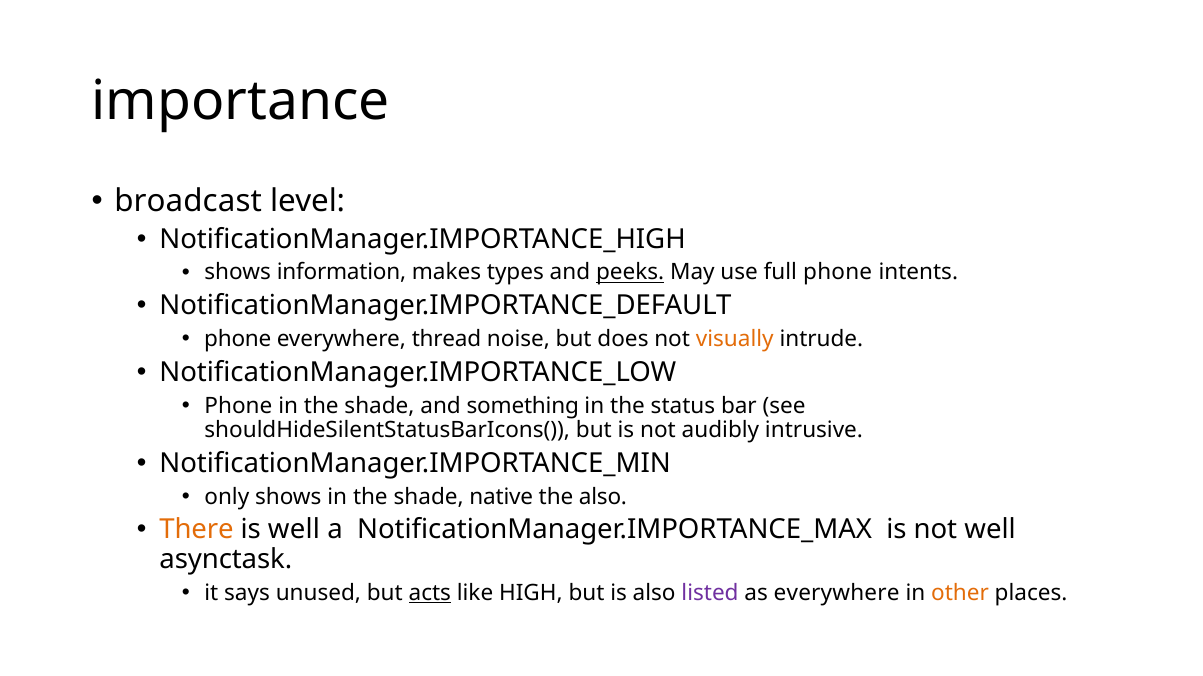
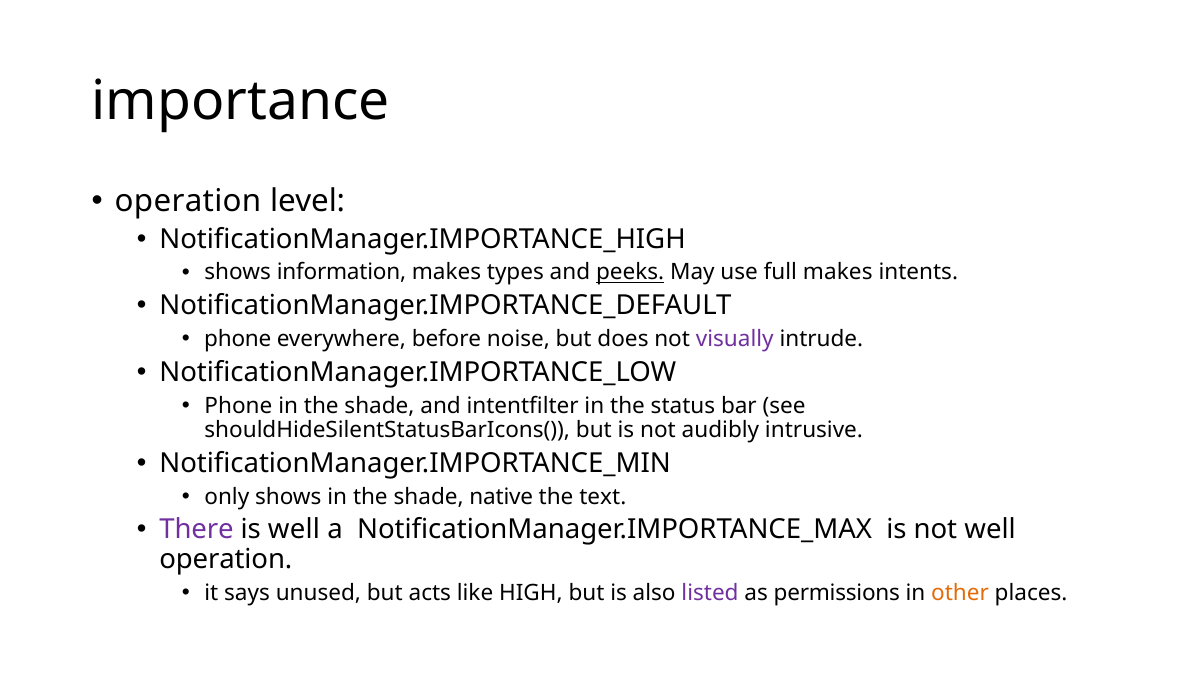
broadcast at (188, 201): broadcast -> operation
full phone: phone -> makes
thread: thread -> before
visually colour: orange -> purple
something: something -> intentfilter
the also: also -> text
There colour: orange -> purple
asynctask at (226, 560): asynctask -> operation
acts underline: present -> none
as everywhere: everywhere -> permissions
